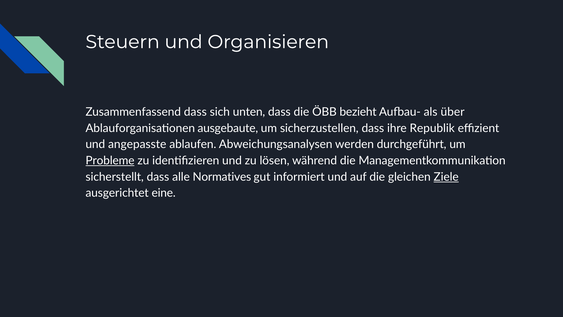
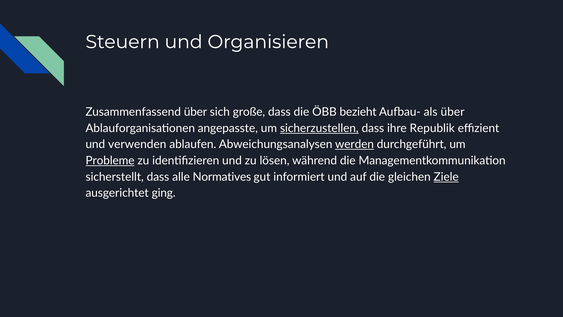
Zusammenfassend dass: dass -> über
unten: unten -> große
ausgebaute: ausgebaute -> angepasste
sicherzustellen underline: none -> present
angepasste: angepasste -> verwenden
werden underline: none -> present
eine: eine -> ging
